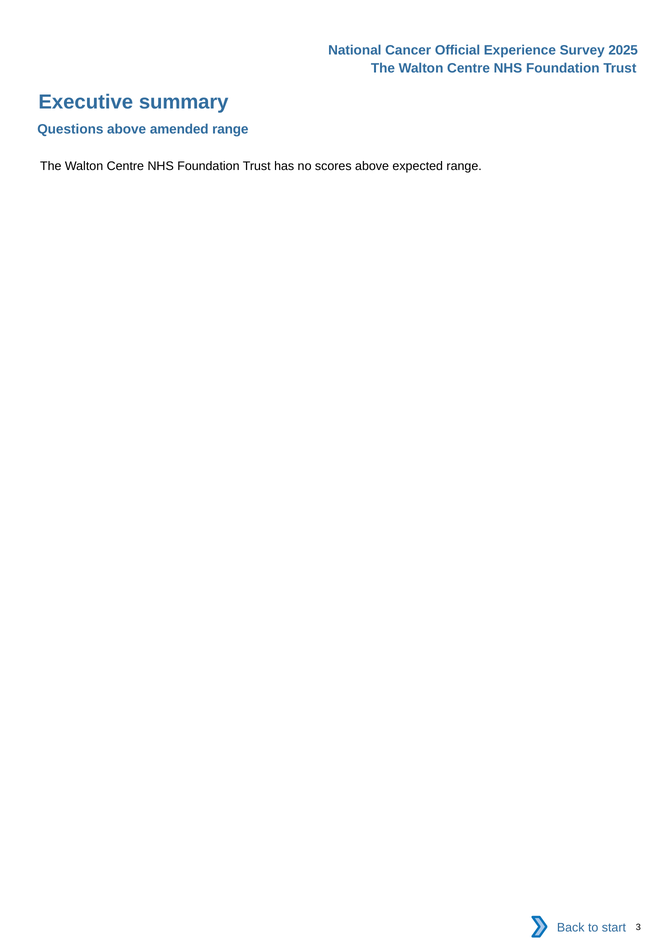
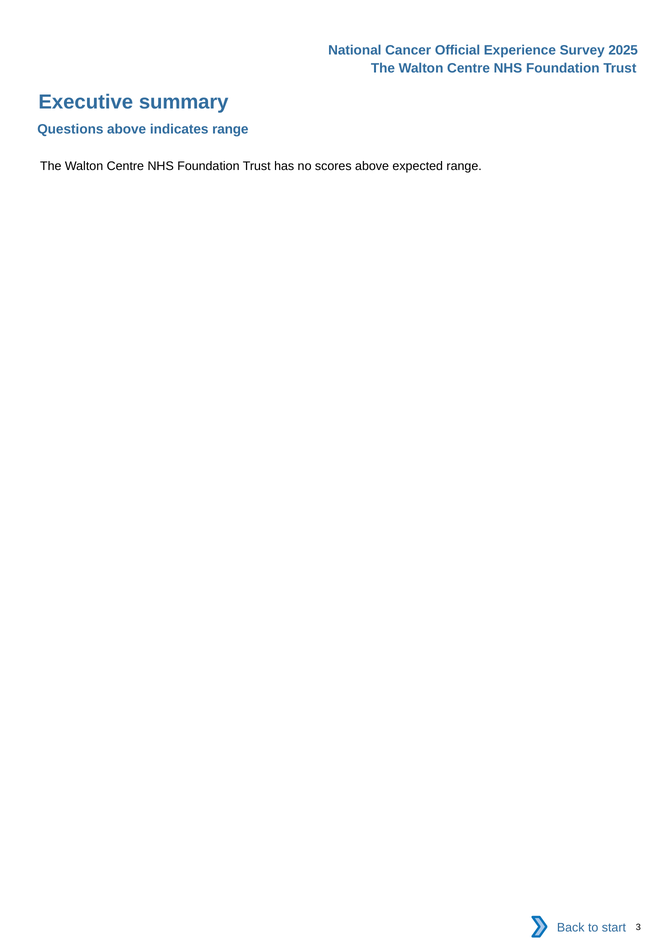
amended: amended -> indicates
